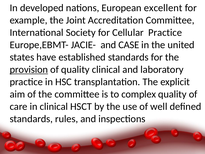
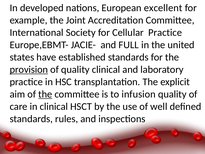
CASE: CASE -> FULL
the at (45, 94) underline: none -> present
complex: complex -> infusion
